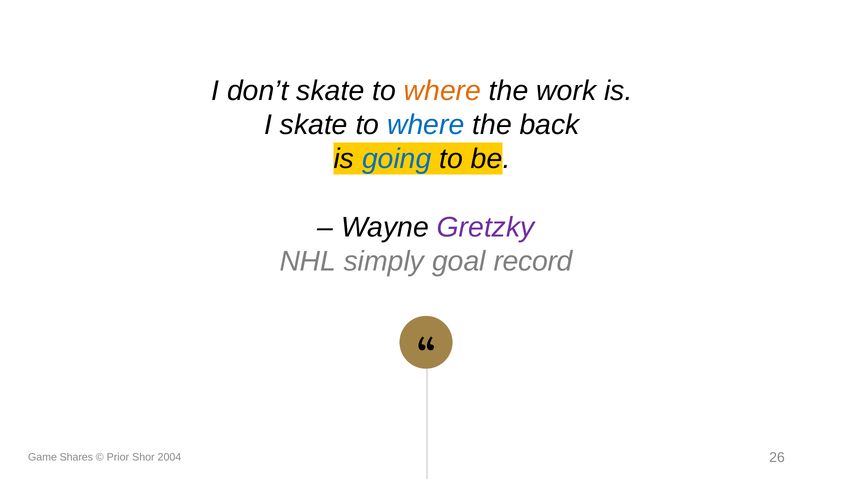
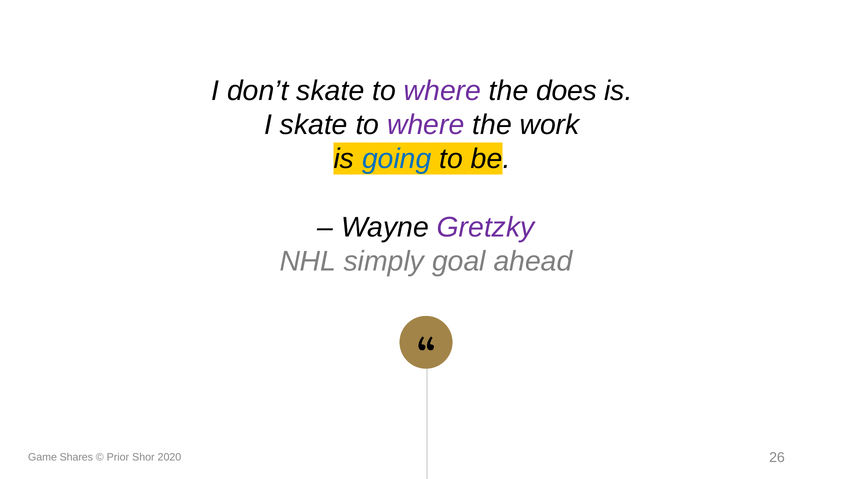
where at (442, 91) colour: orange -> purple
work: work -> does
where at (426, 125) colour: blue -> purple
back: back -> work
record: record -> ahead
2004: 2004 -> 2020
